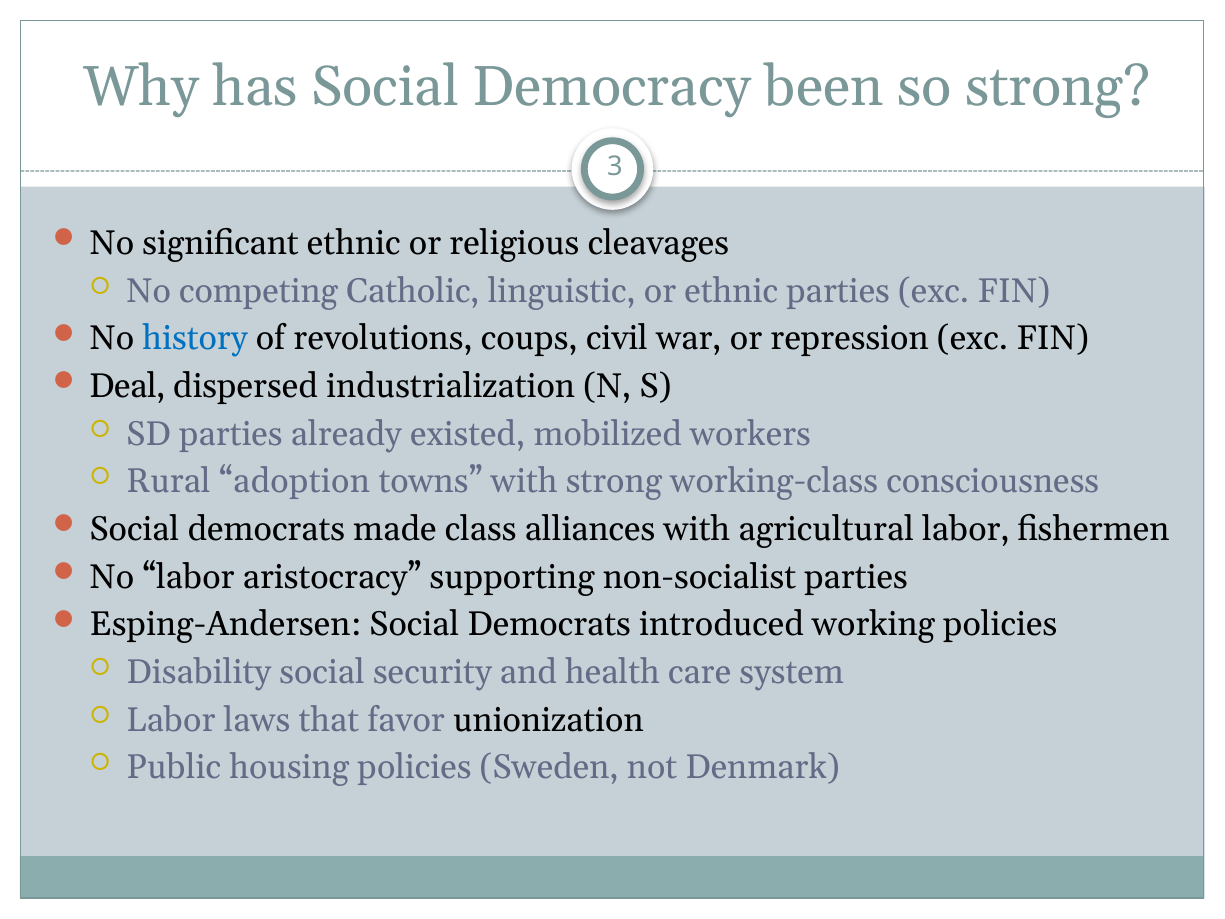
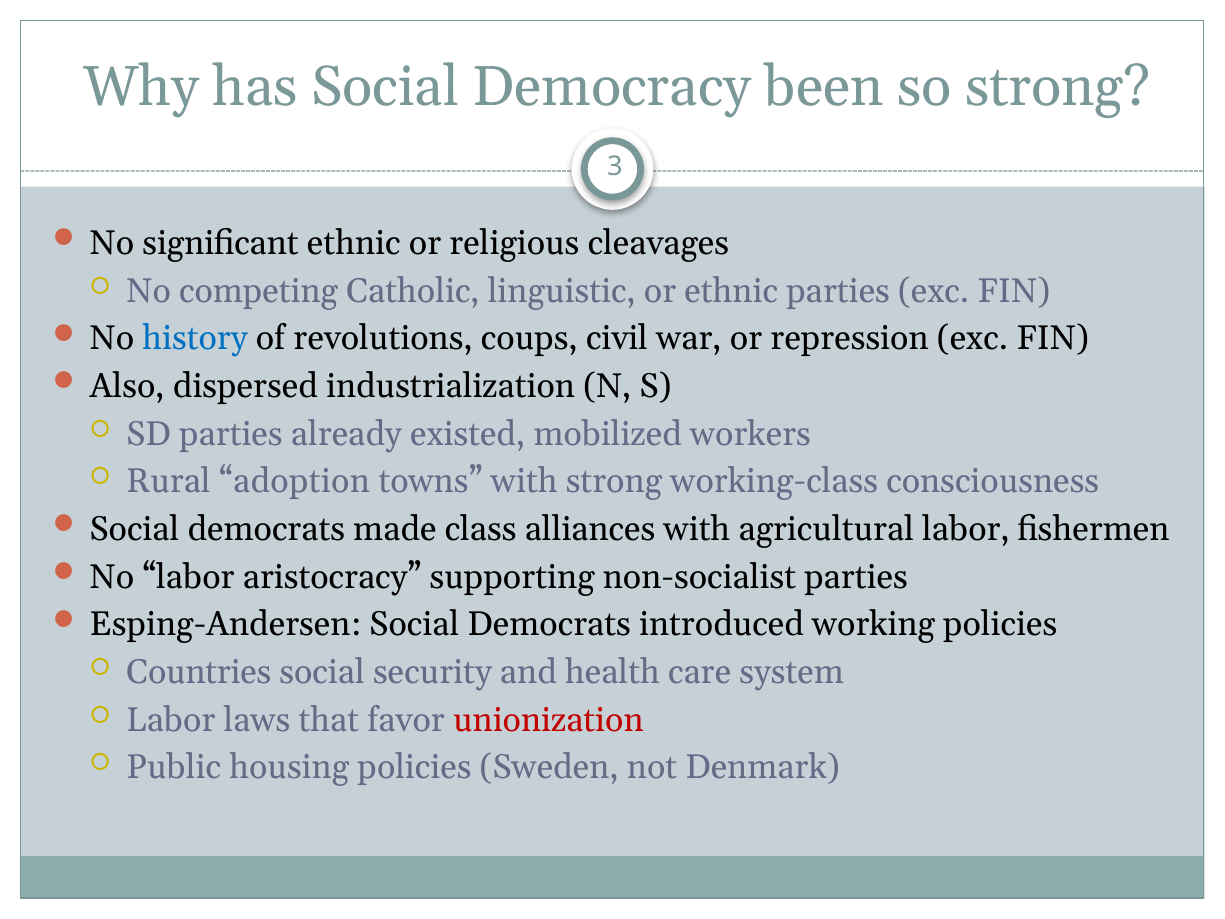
Deal: Deal -> Also
Disability: Disability -> Countries
unionization colour: black -> red
